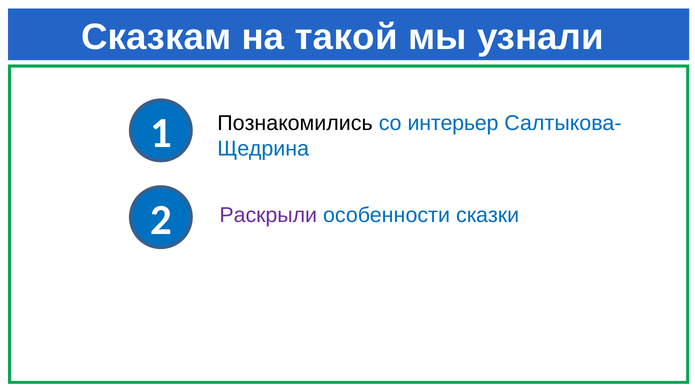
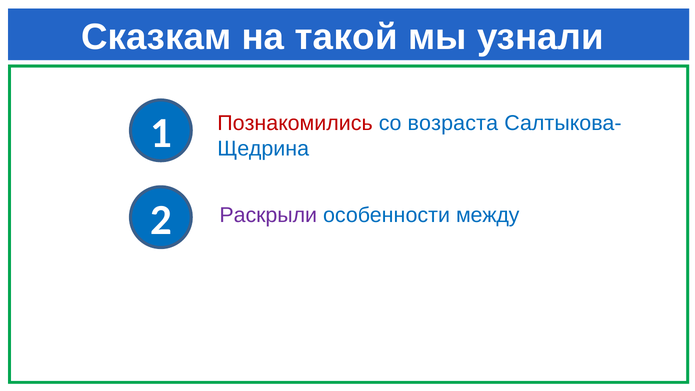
Познакомились colour: black -> red
интерьер: интерьер -> возраста
сказки: сказки -> между
